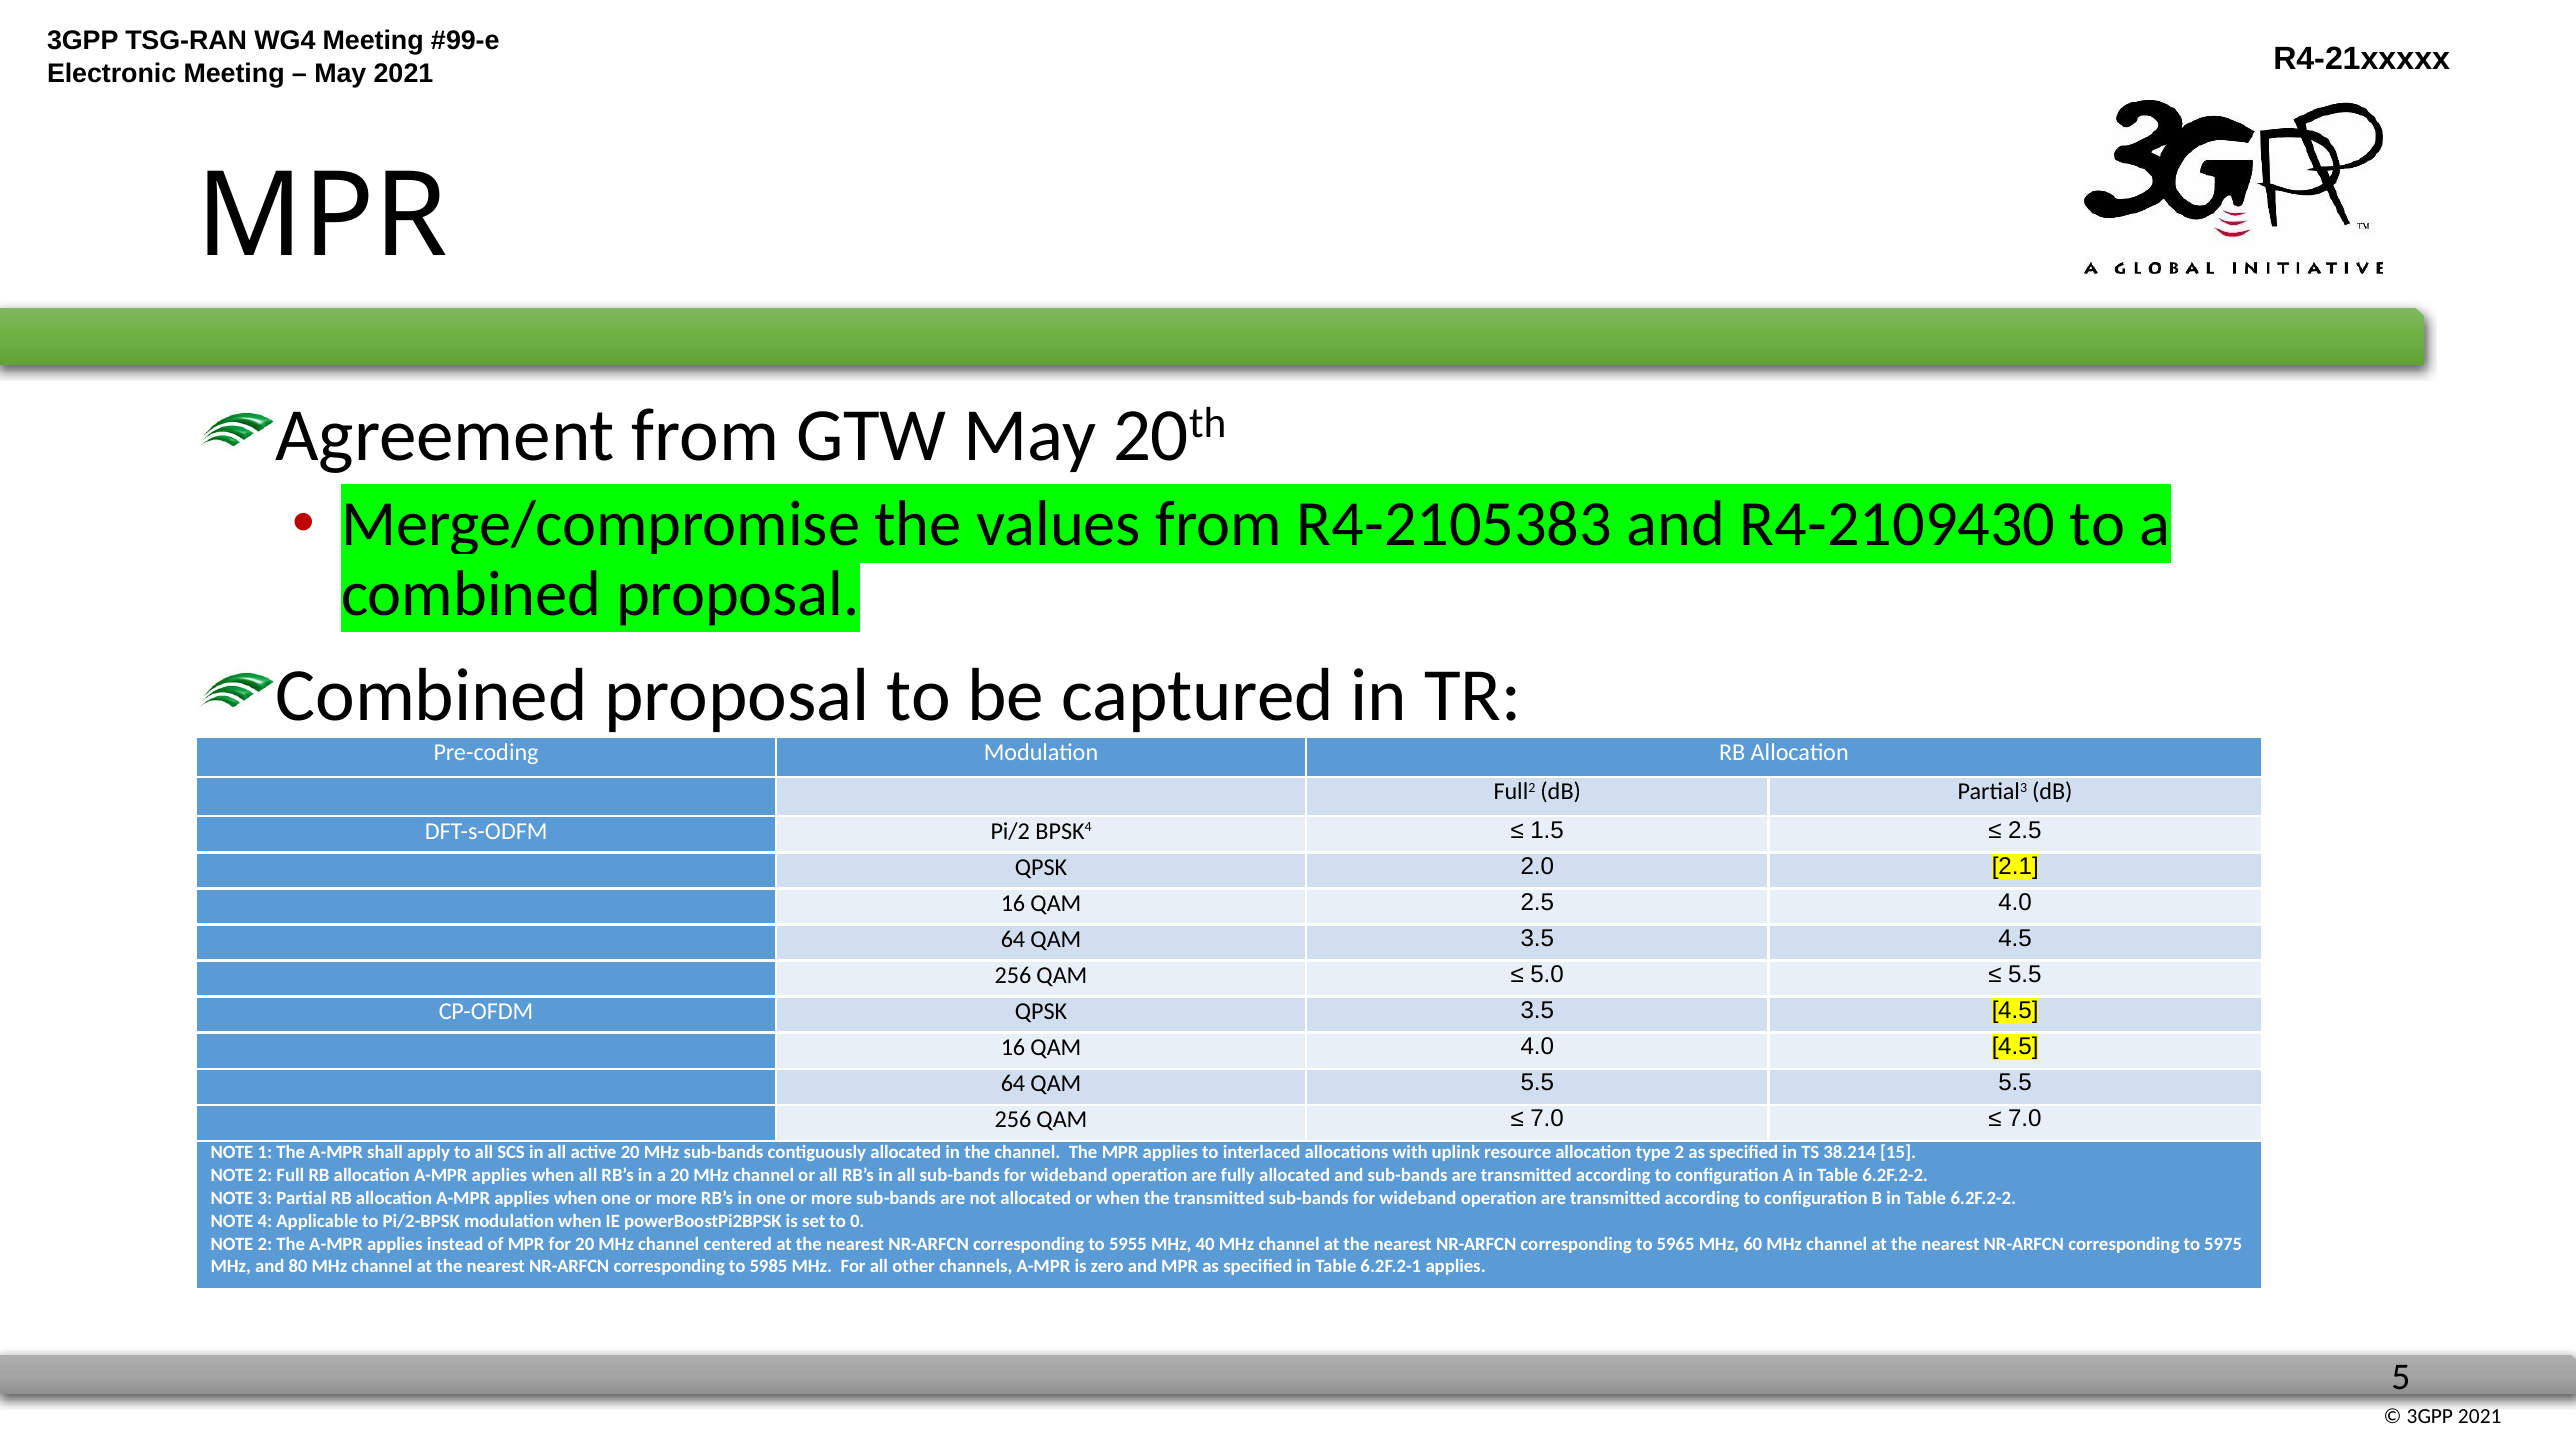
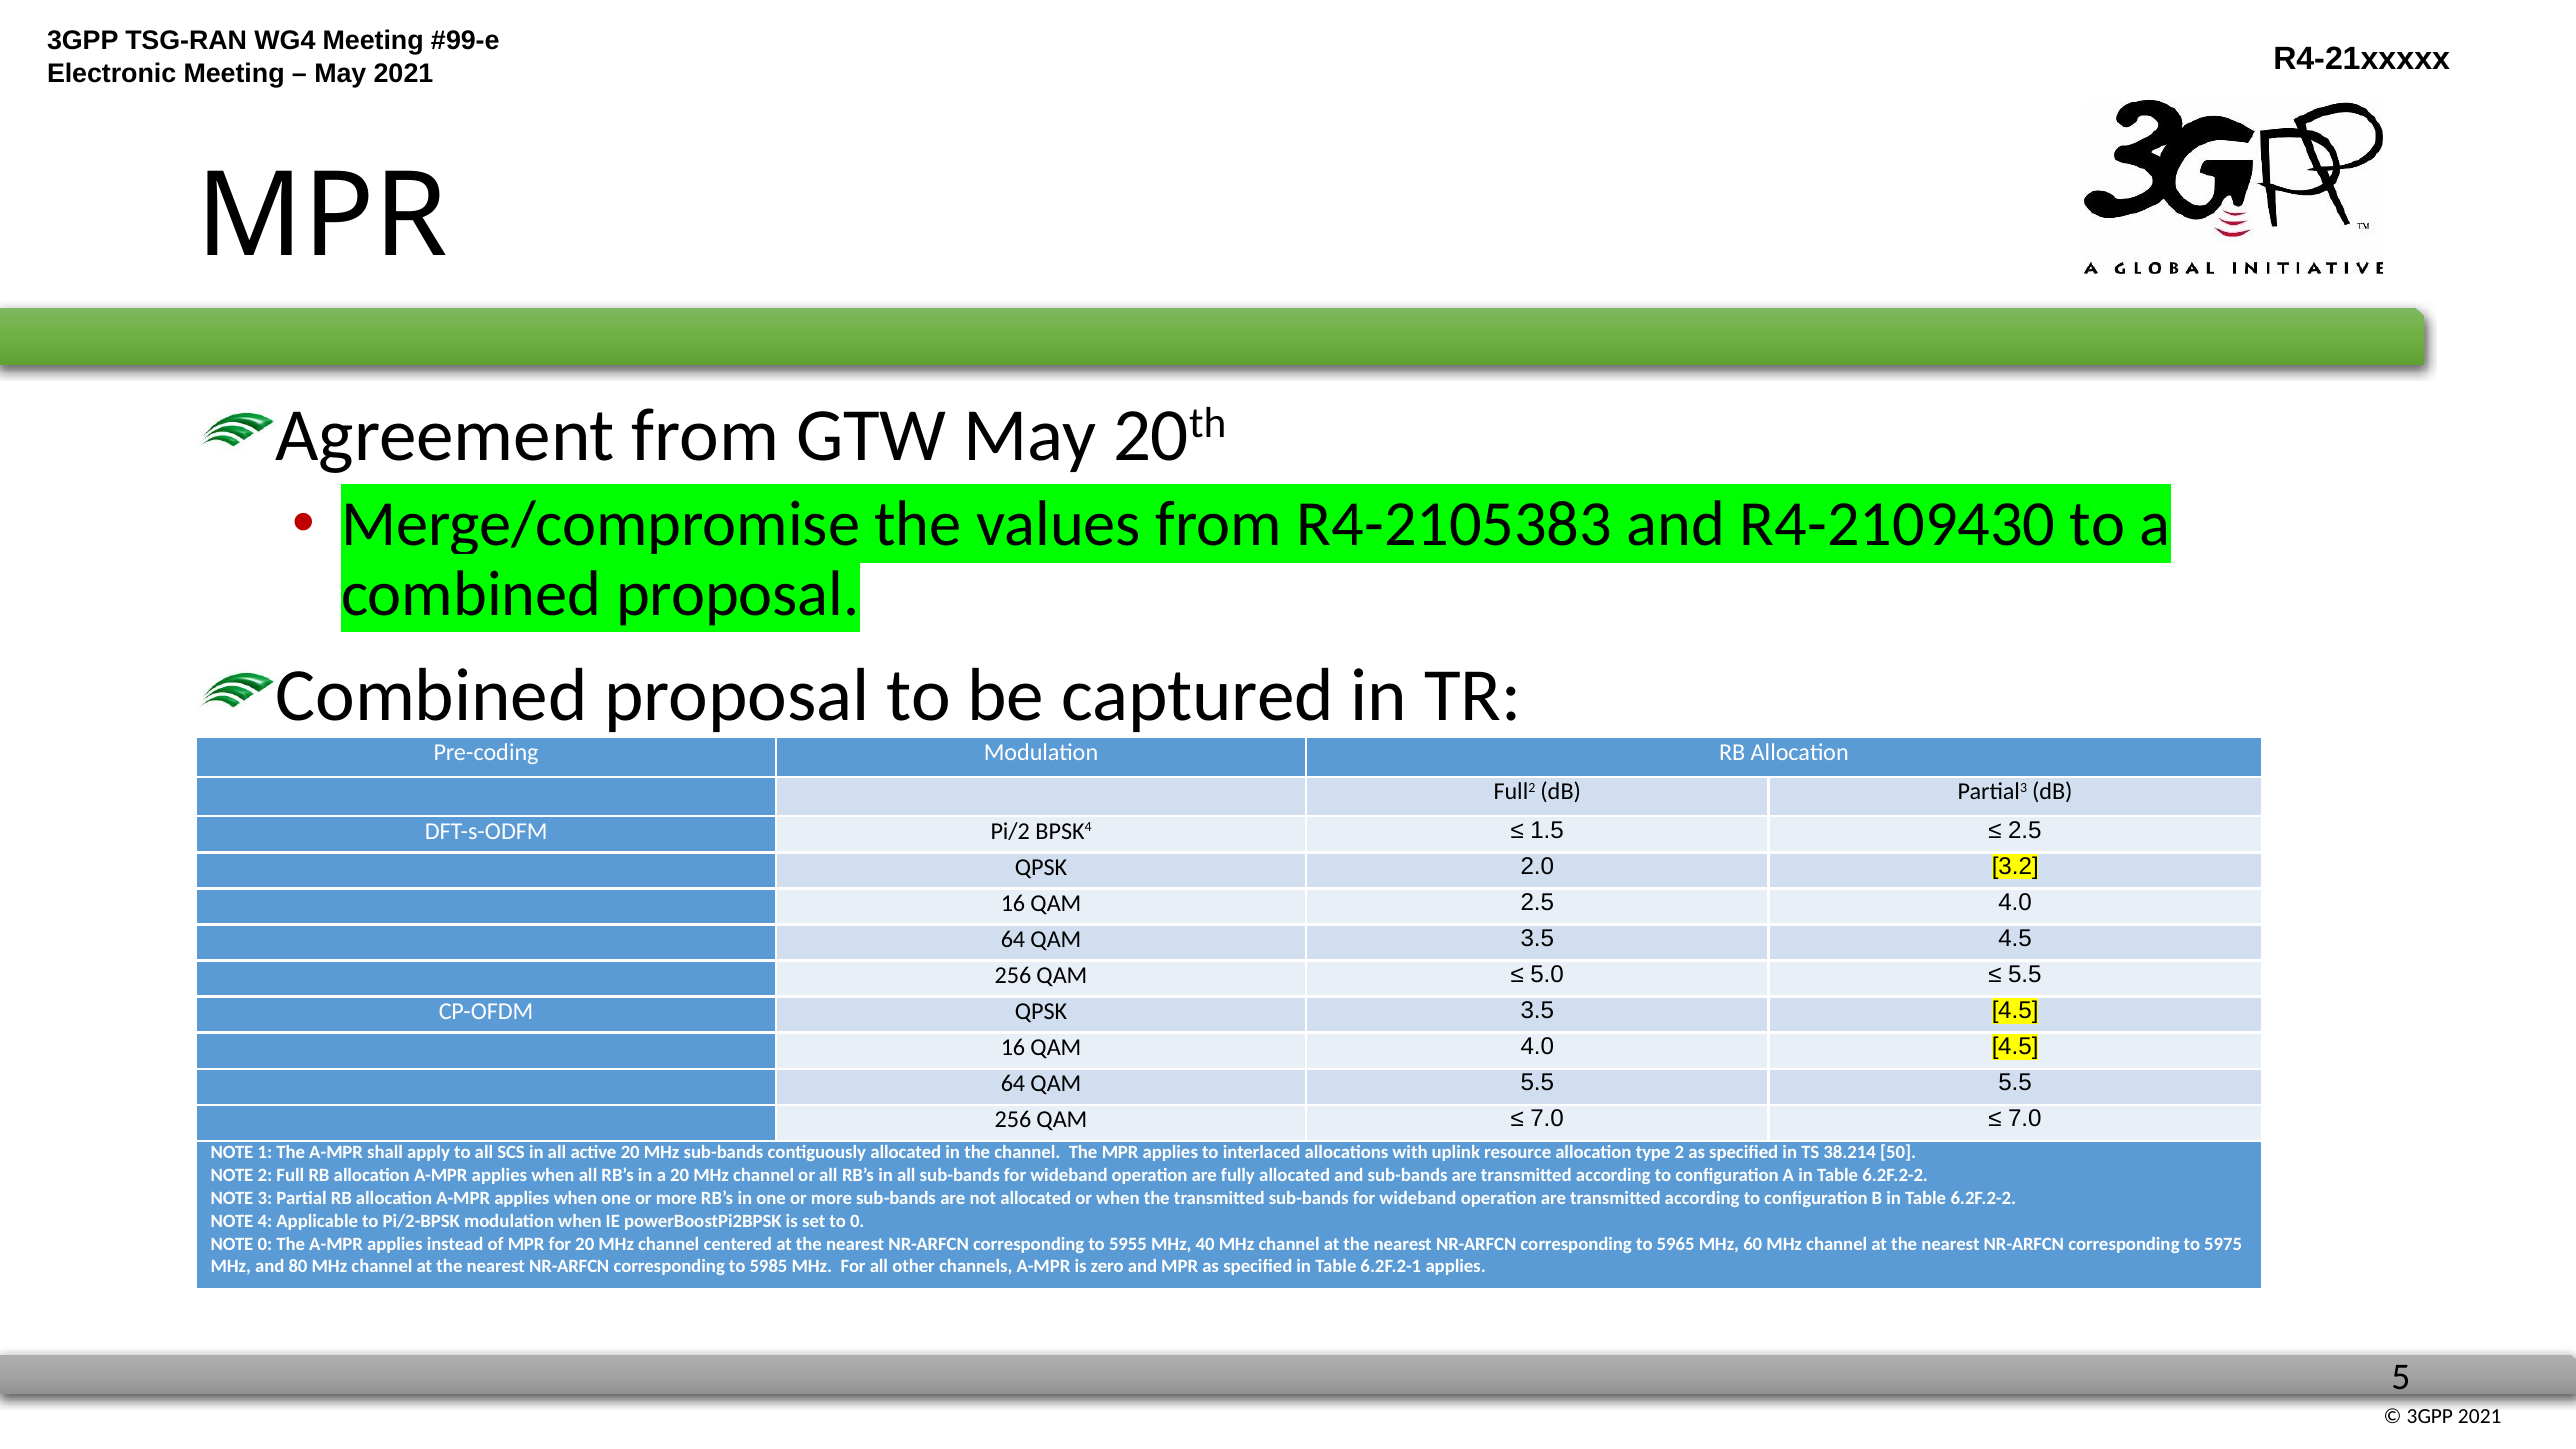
2.1: 2.1 -> 3.2
15: 15 -> 50
2 at (265, 1244): 2 -> 0
